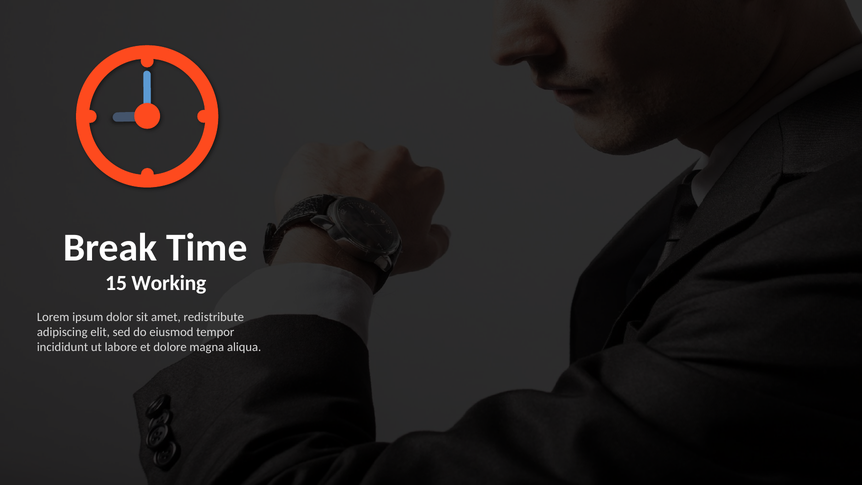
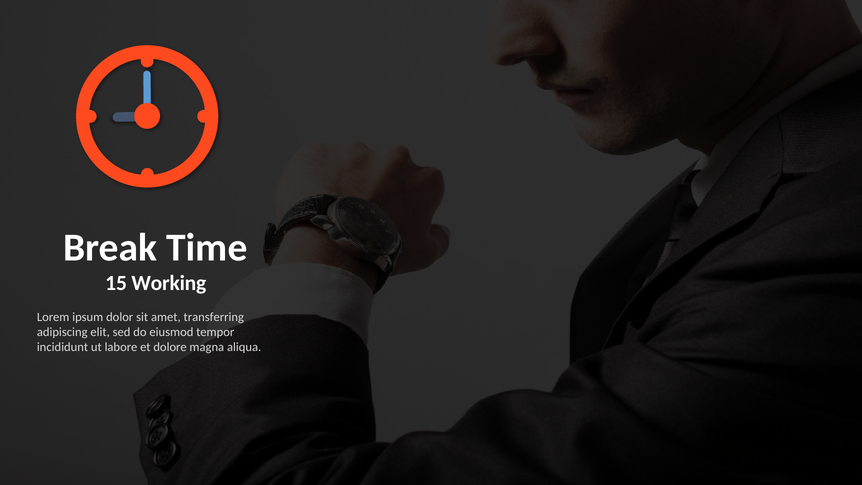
redistribute: redistribute -> transferring
